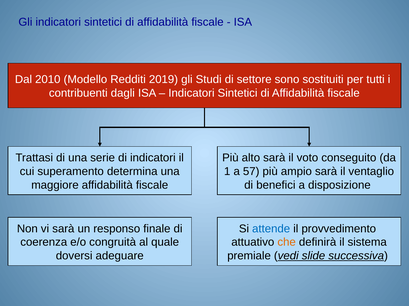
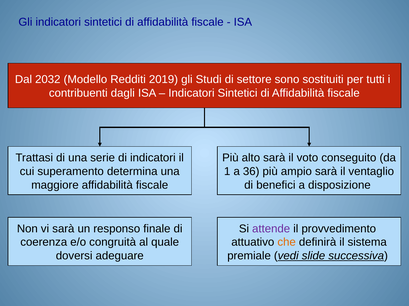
2010: 2010 -> 2032
57: 57 -> 36
attende colour: blue -> purple
